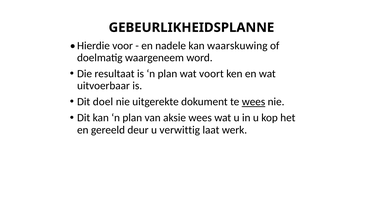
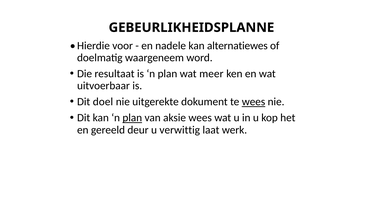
waarskuwing: waarskuwing -> alternatiewes
voort: voort -> meer
plan at (132, 118) underline: none -> present
